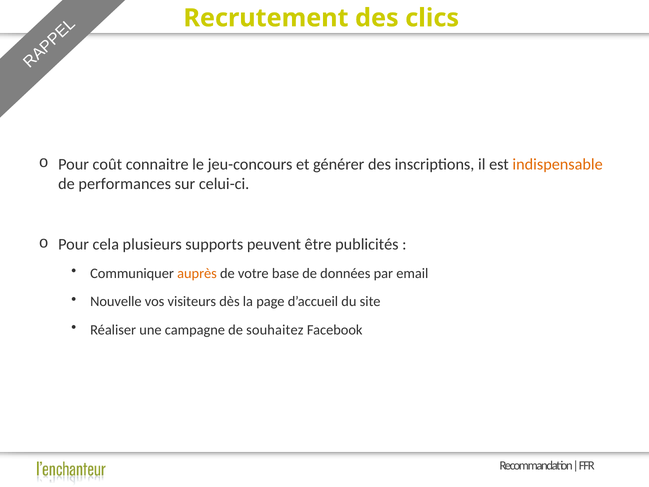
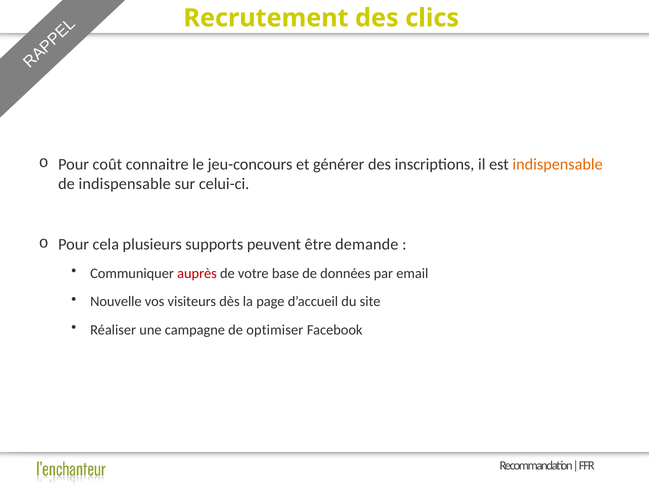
de performances: performances -> indispensable
publicités: publicités -> demande
auprès colour: orange -> red
souhaitez: souhaitez -> optimiser
